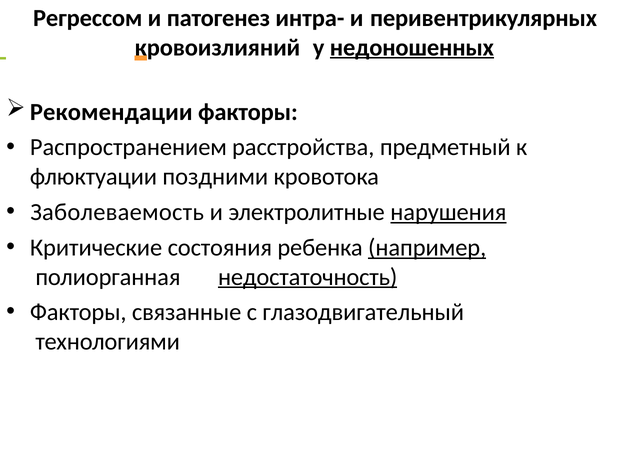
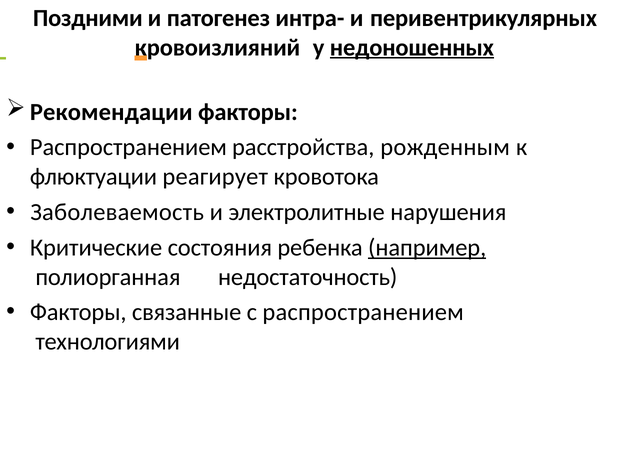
Регрессом: Регрессом -> Поздними
предметный: предметный -> рожденным
поздними: поздними -> реагирует
нарушения underline: present -> none
недостаточность underline: present -> none
с глазодвигательный: глазодвигательный -> распространением
